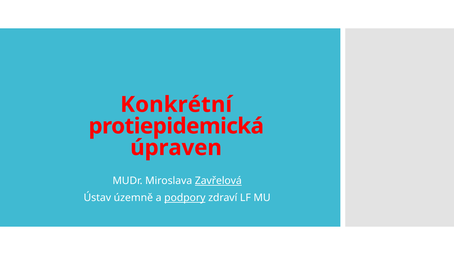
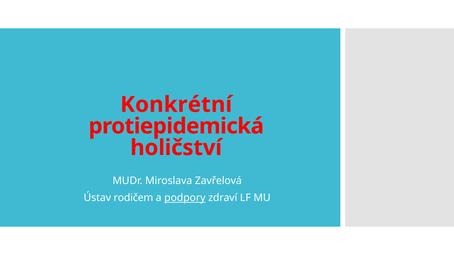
úpraven: úpraven -> holičství
Zavřelová underline: present -> none
územně: územně -> rodičem
